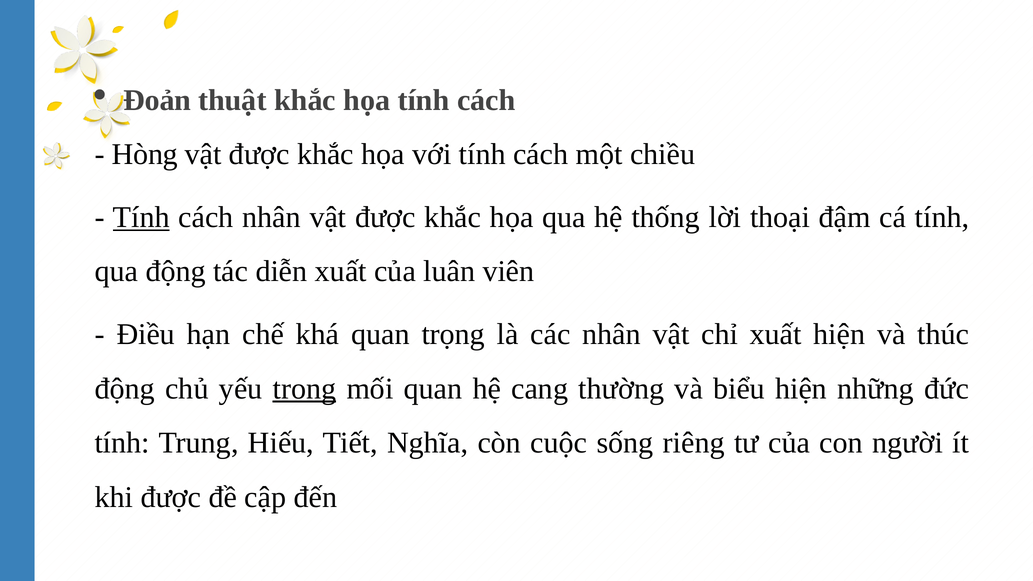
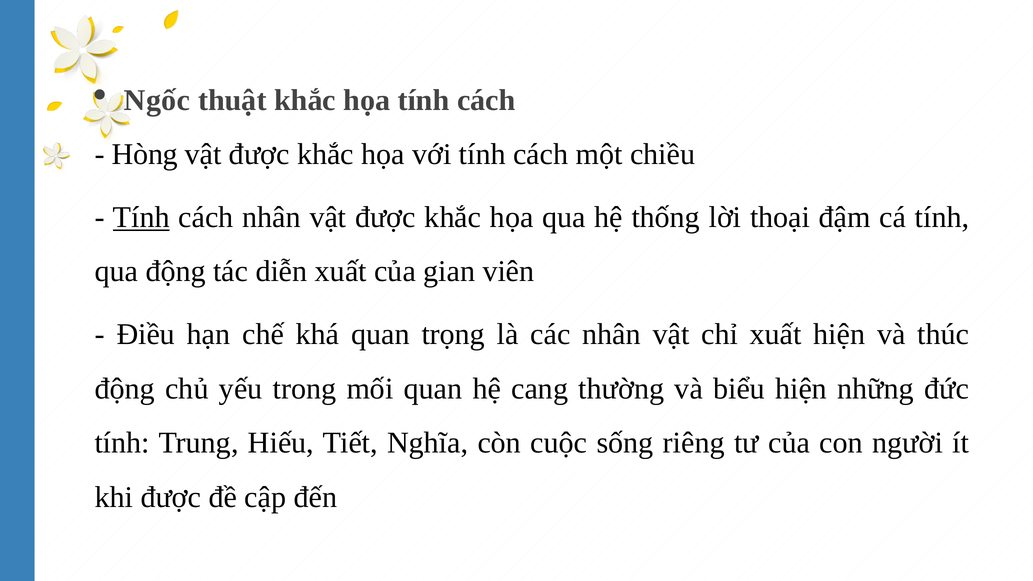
Đoản: Đoản -> Ngốc
luân: luân -> gian
trong underline: present -> none
